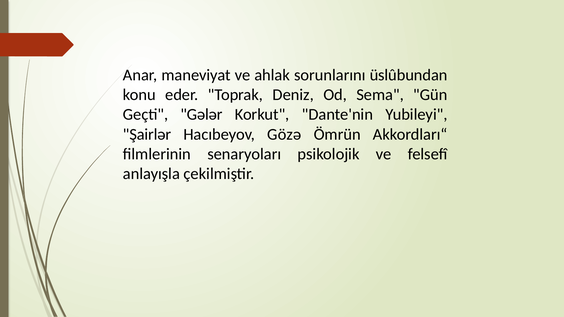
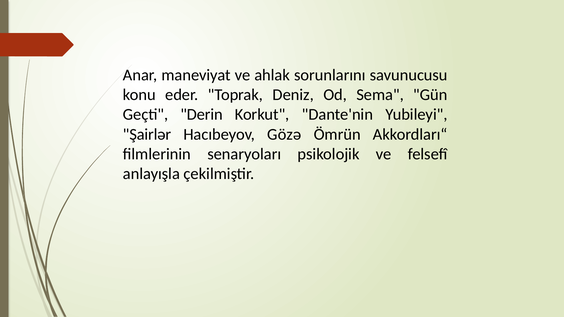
üslûbundan: üslûbundan -> savunucusu
Gələr: Gələr -> Derin
